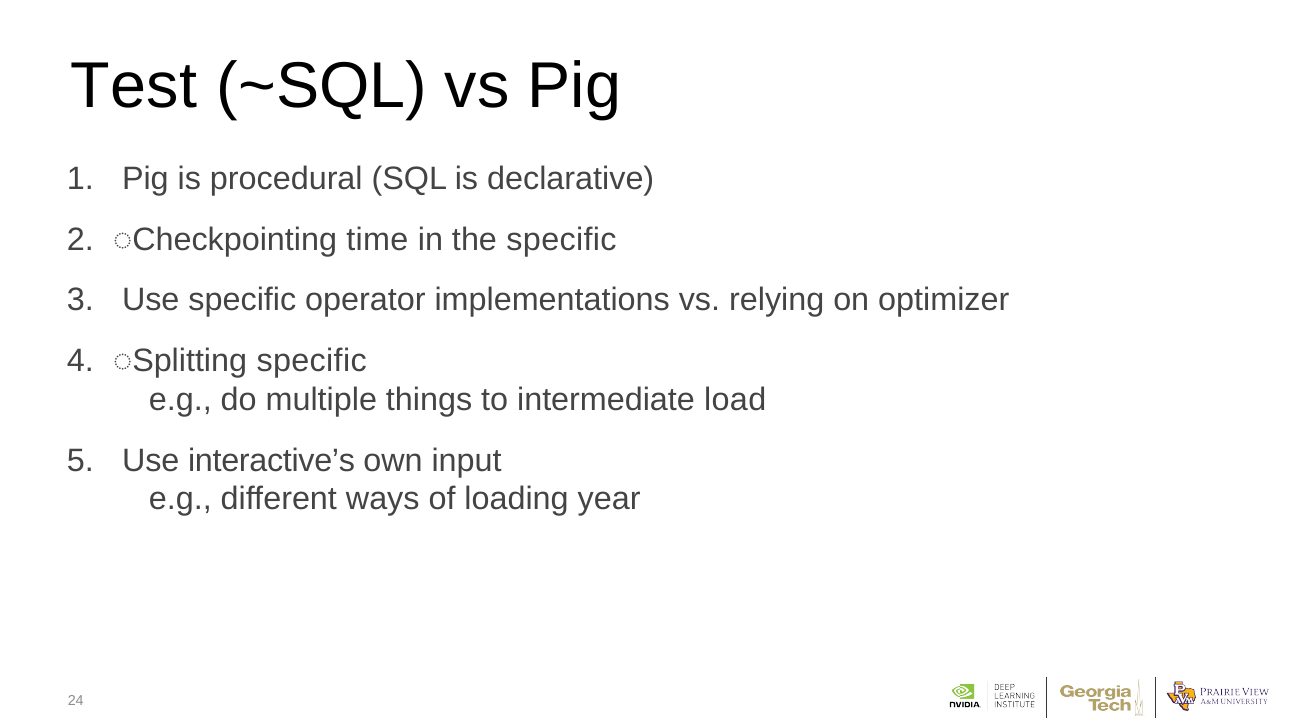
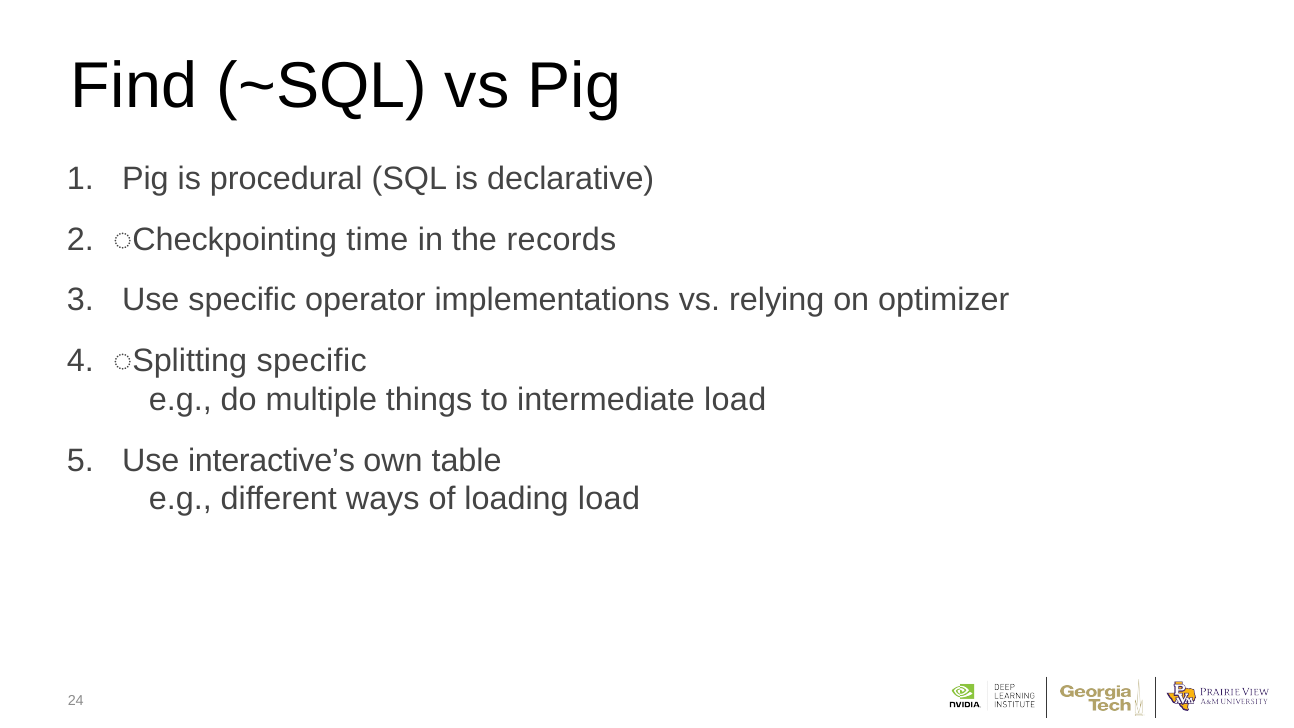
Test: Test -> Find
the specific: specific -> records
input: input -> table
loading year: year -> load
